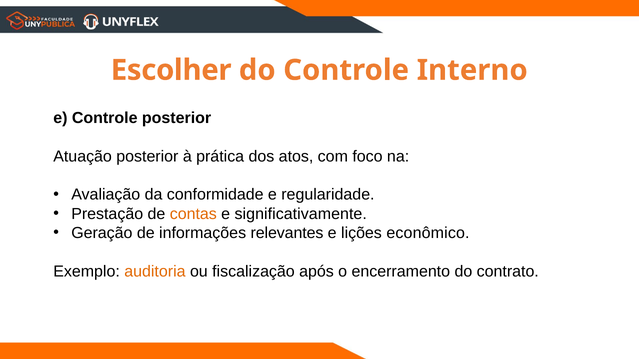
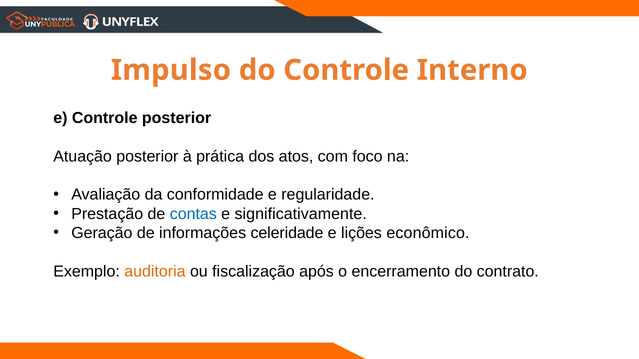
Escolher: Escolher -> Impulso
contas colour: orange -> blue
relevantes: relevantes -> celeridade
